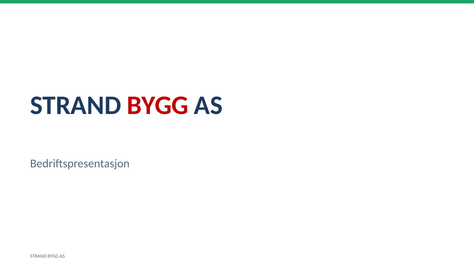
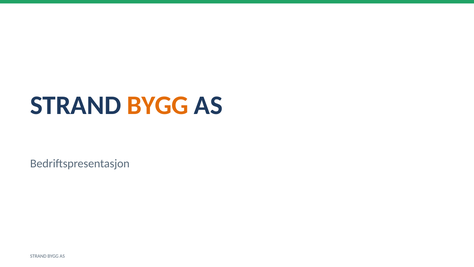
BYGG at (158, 105) colour: red -> orange
